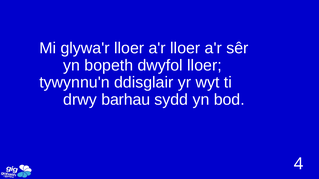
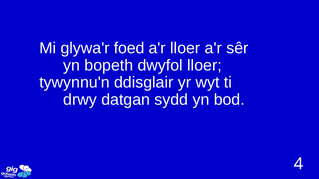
glywa'r lloer: lloer -> foed
barhau: barhau -> datgan
